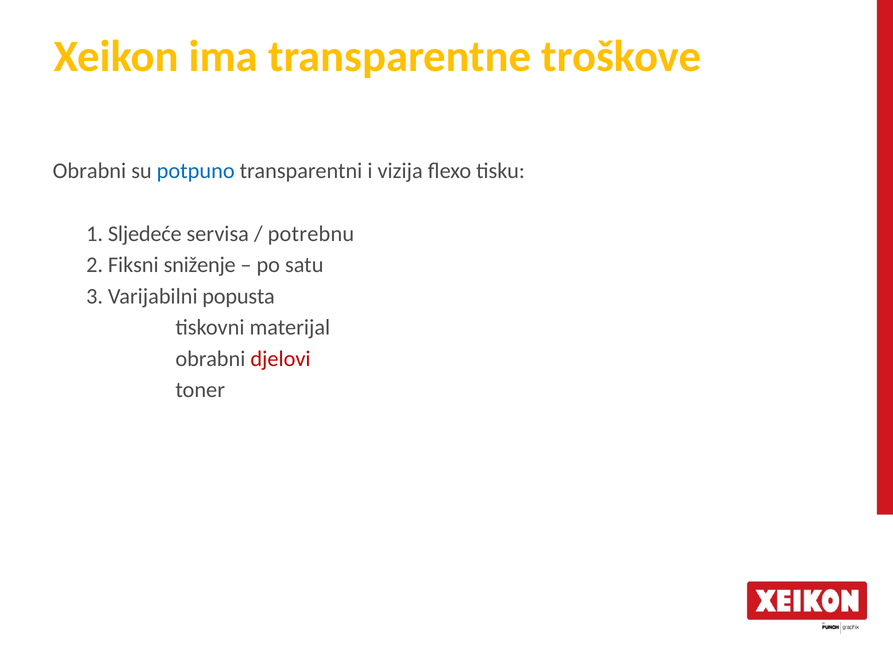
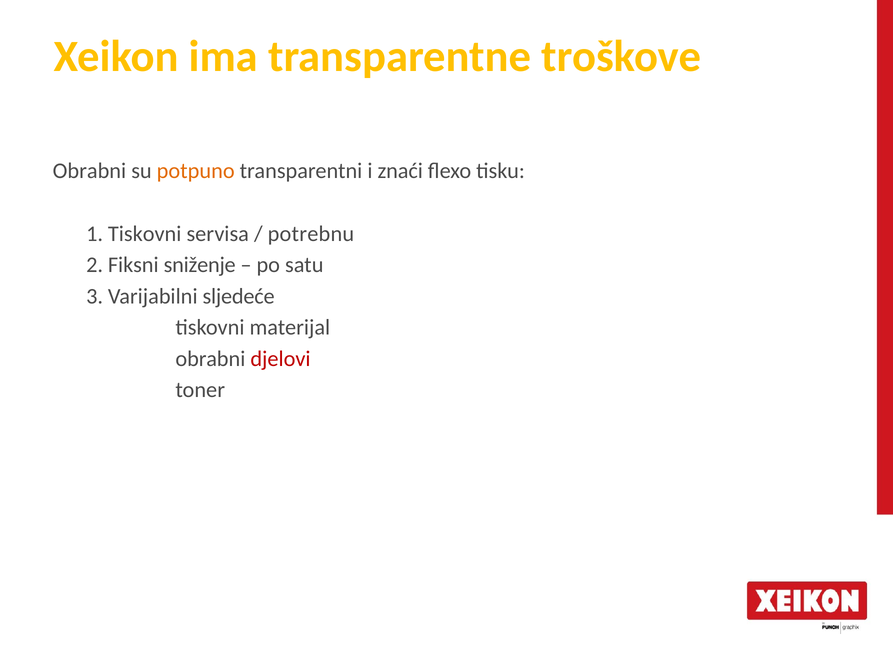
potpuno colour: blue -> orange
vizija: vizija -> znaći
1 Sljedeće: Sljedeće -> Tiskovni
popusta: popusta -> sljedeće
